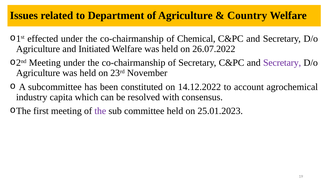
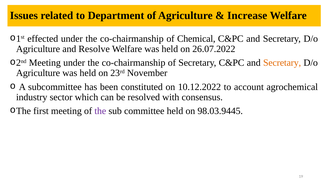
Country: Country -> Increase
Initiated: Initiated -> Resolve
Secretary at (282, 63) colour: purple -> orange
14.12.2022: 14.12.2022 -> 10.12.2022
capita: capita -> sector
25.01.2023: 25.01.2023 -> 98.03.9445
